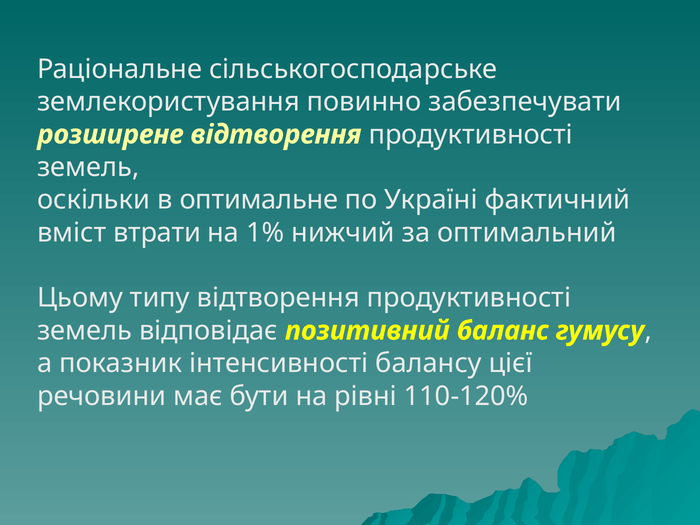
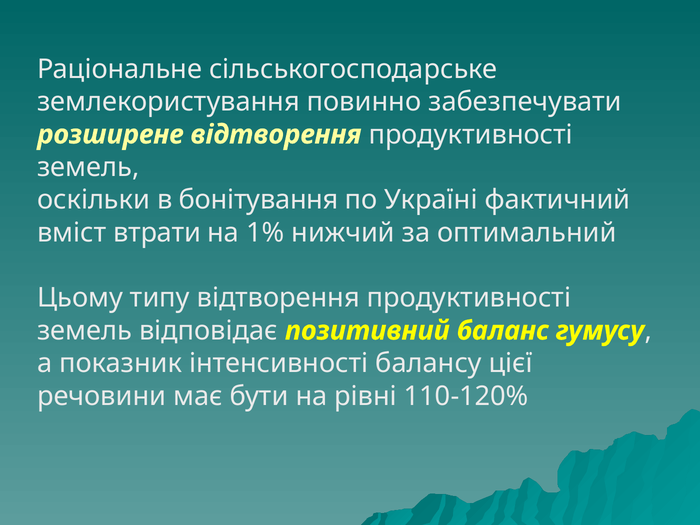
оптимальне: оптимальне -> бонітування
